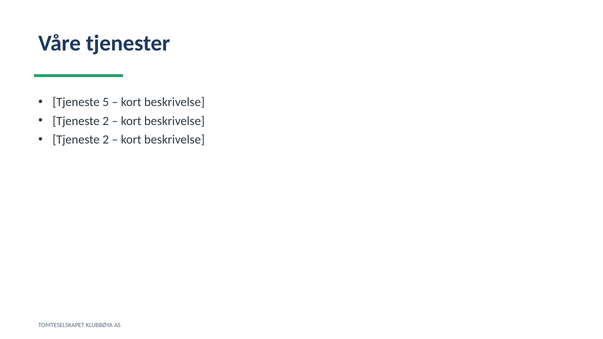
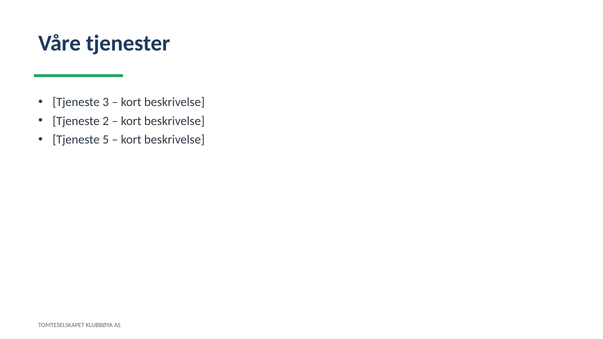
5: 5 -> 3
2 at (106, 140): 2 -> 5
